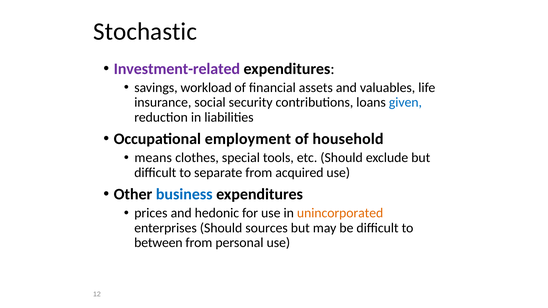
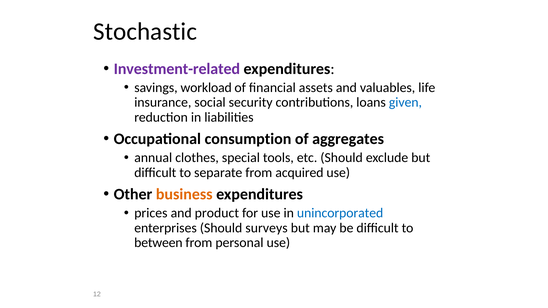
employment: employment -> consumption
household: household -> aggregates
means: means -> annual
business colour: blue -> orange
hedonic: hedonic -> product
unincorporated colour: orange -> blue
sources: sources -> surveys
